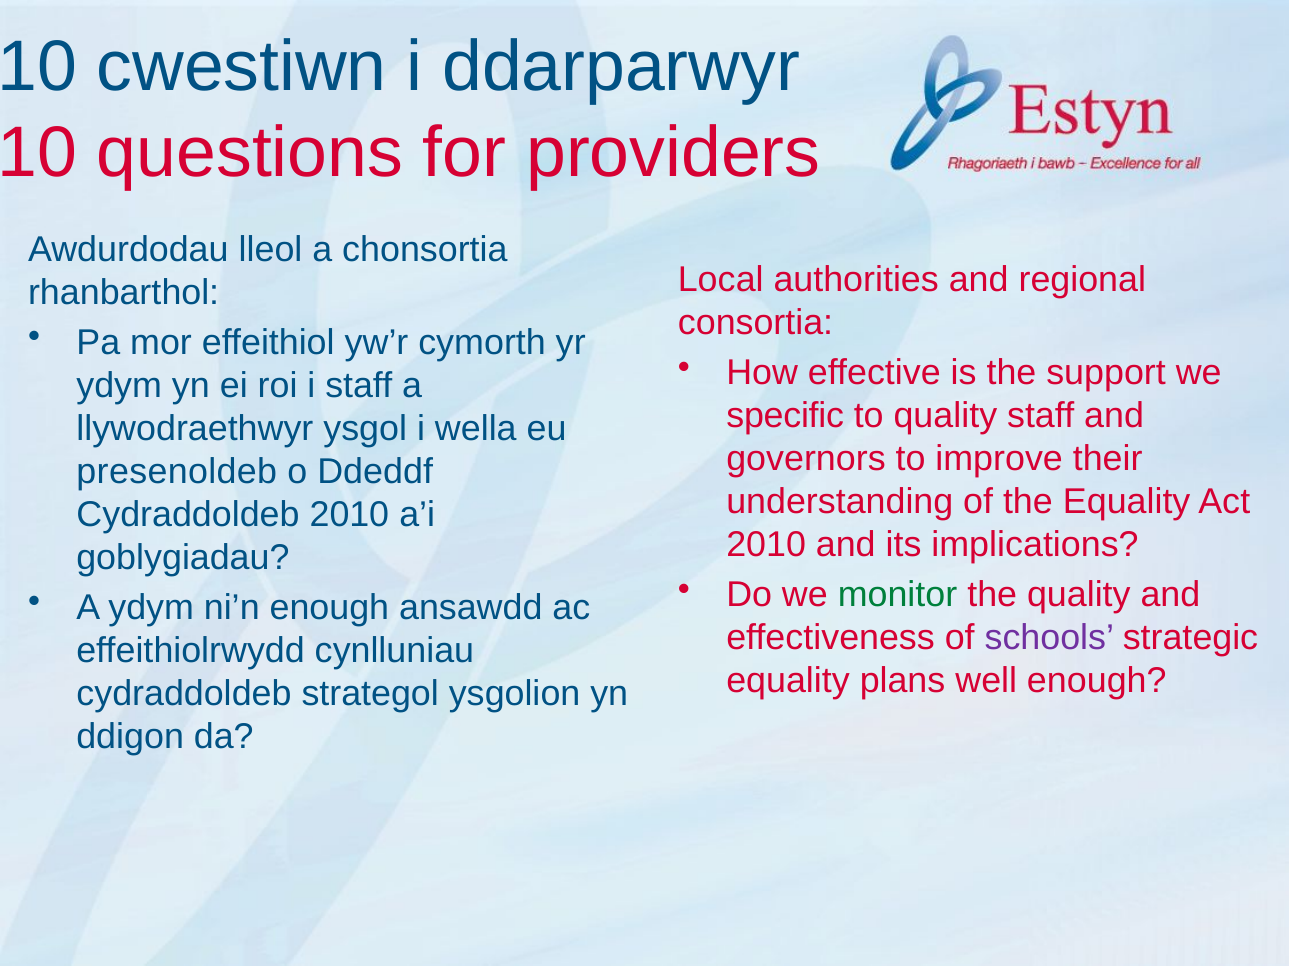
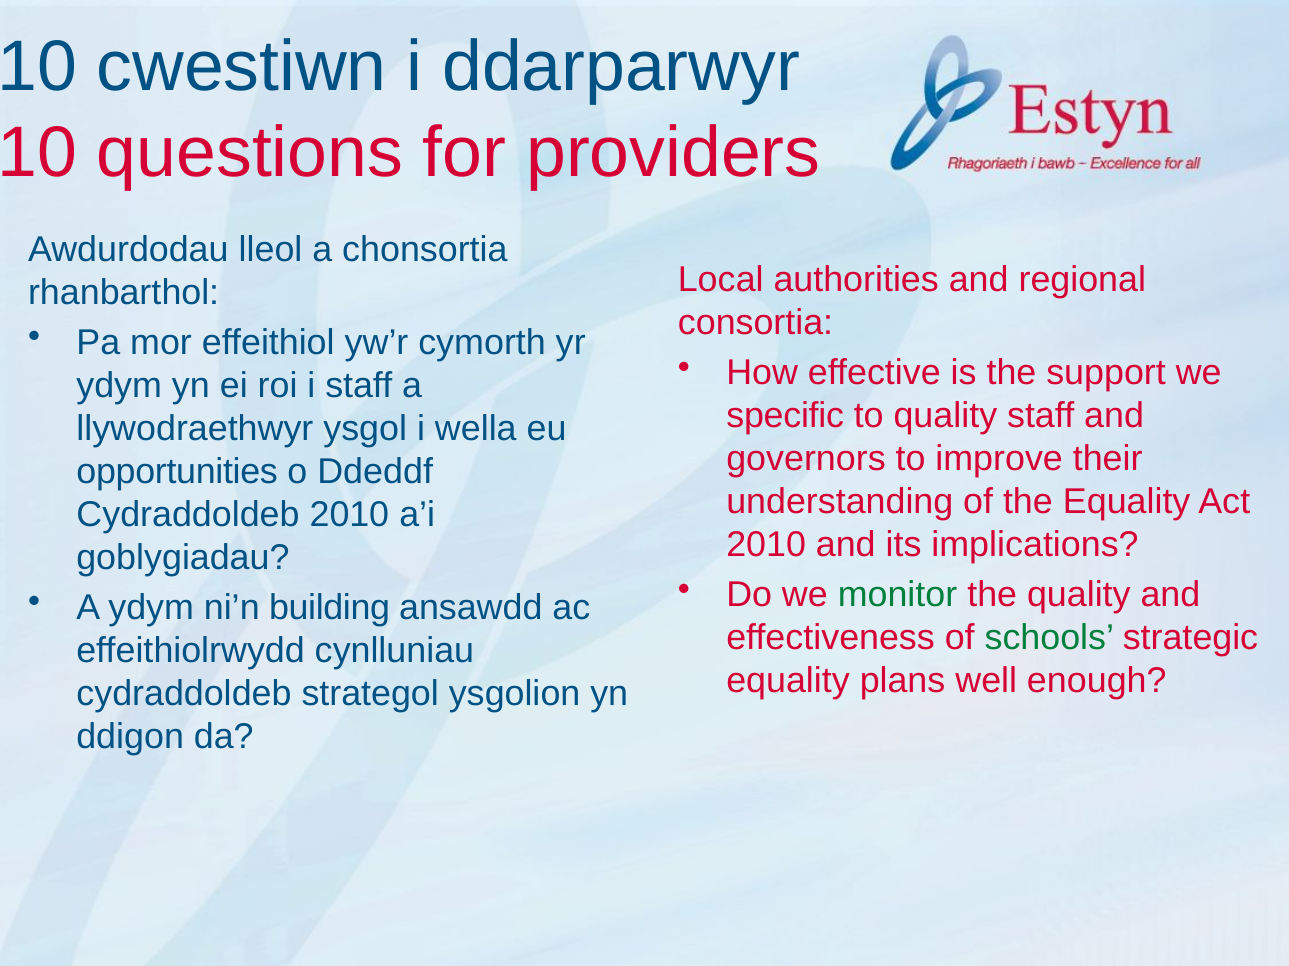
presenoldeb: presenoldeb -> opportunities
ni’n enough: enough -> building
schools colour: purple -> green
